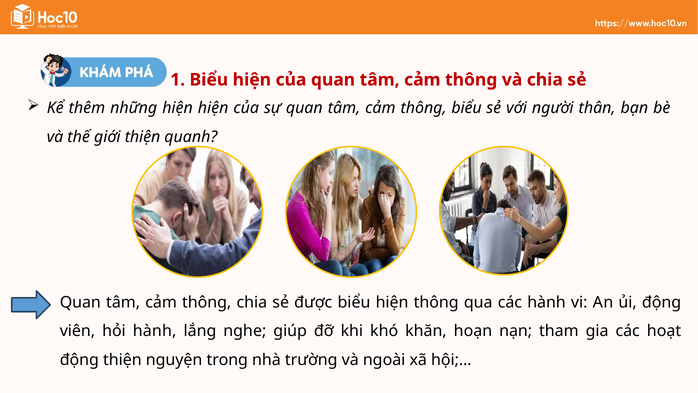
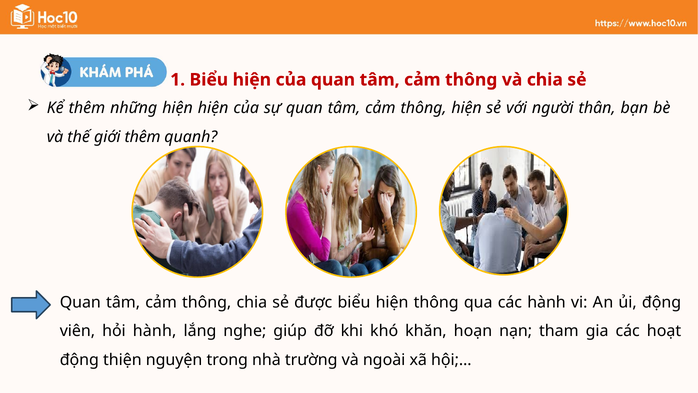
thông biểu: biểu -> hiện
giới thiện: thiện -> thêm
